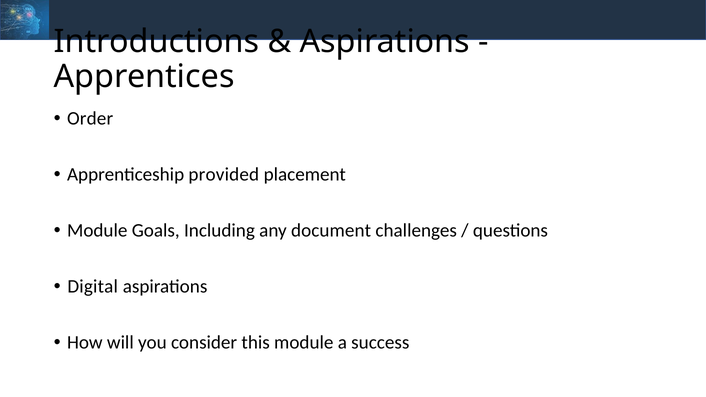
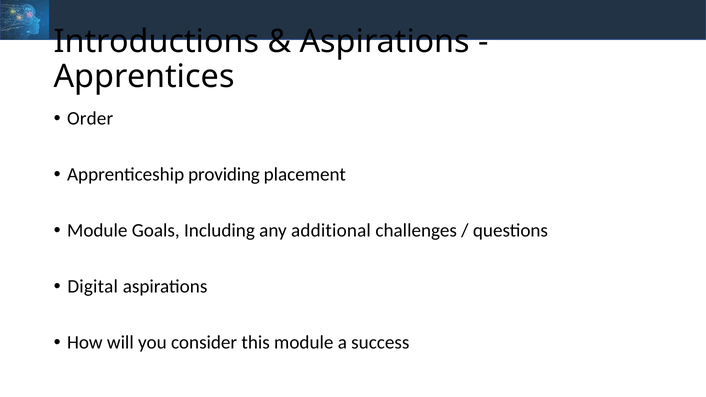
provided: provided -> providing
document: document -> additional
